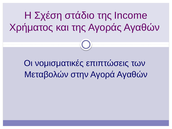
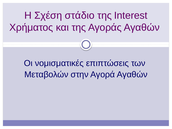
Income: Income -> Interest
